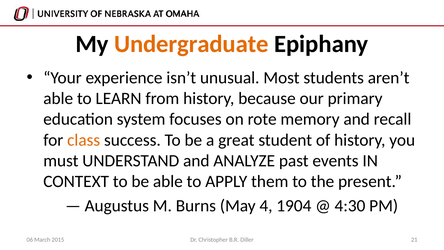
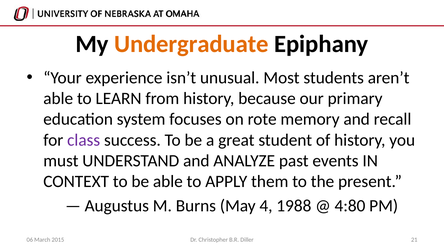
class colour: orange -> purple
1904: 1904 -> 1988
4:30: 4:30 -> 4:80
